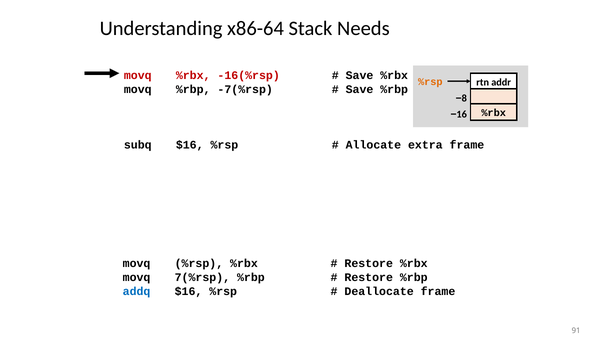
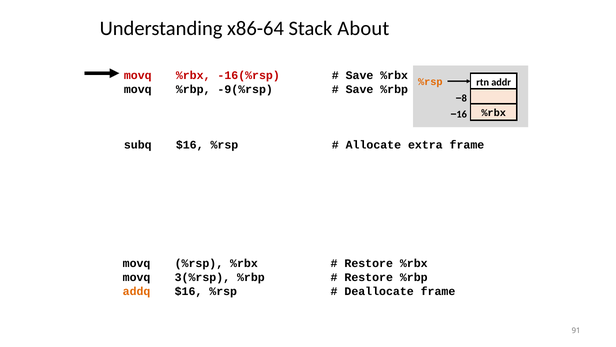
Needs: Needs -> About
-7(%rsp: -7(%rsp -> -9(%rsp
7(%rsp: 7(%rsp -> 3(%rsp
addq colour: blue -> orange
